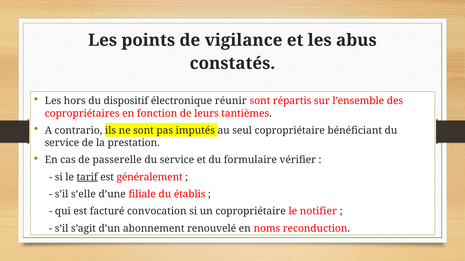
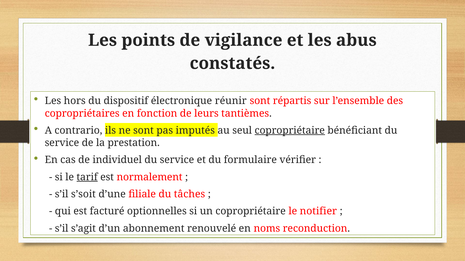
copropriétaire at (290, 131) underline: none -> present
passerelle: passerelle -> individuel
généralement: généralement -> normalement
s’elle: s’elle -> s’soit
établis: établis -> tâches
convocation: convocation -> optionnelles
